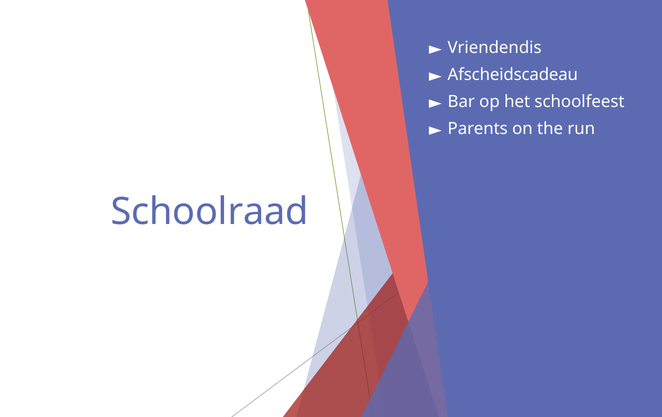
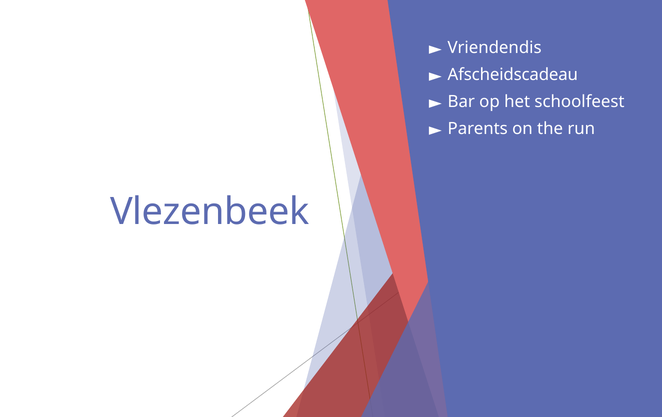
Schoolraad: Schoolraad -> Vlezenbeek
